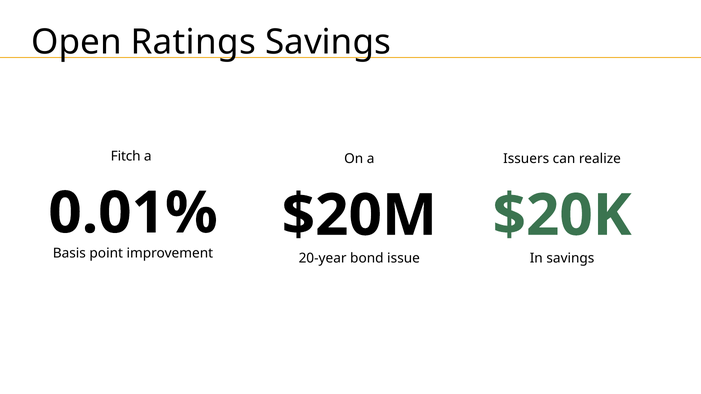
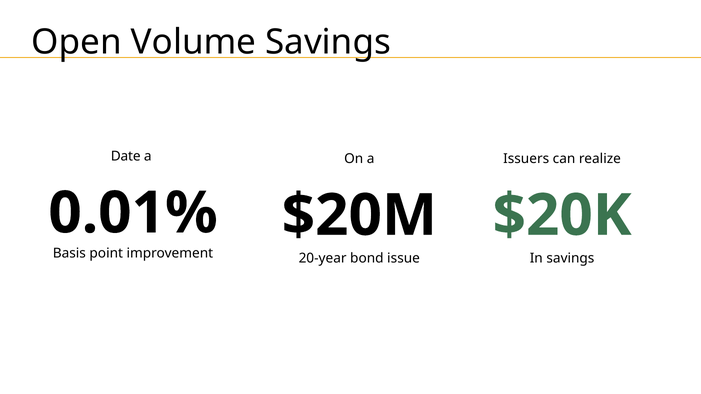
Ratings: Ratings -> Volume
Fitch: Fitch -> Date
